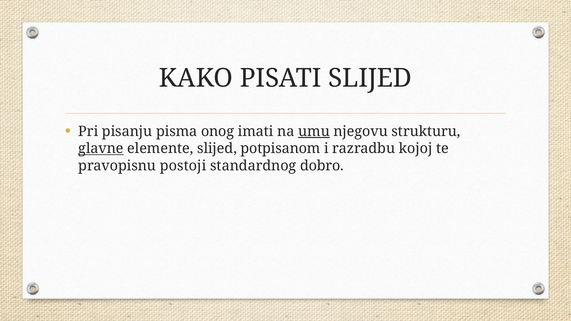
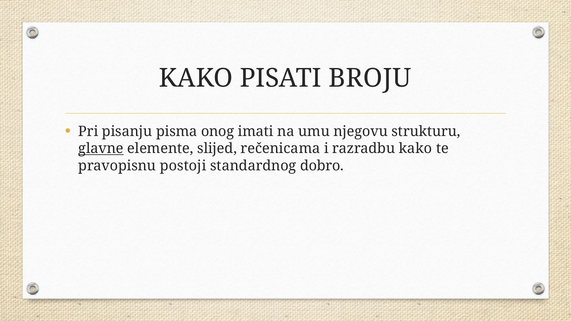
PISATI SLIJED: SLIJED -> BROJU
umu underline: present -> none
potpisanom: potpisanom -> rečenicama
razradbu kojoj: kojoj -> kako
